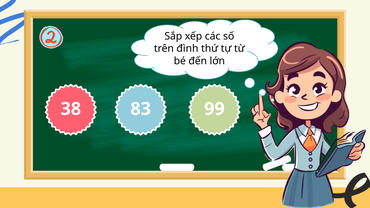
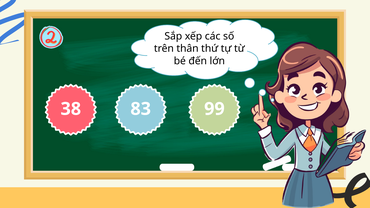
đình: đình -> thân
